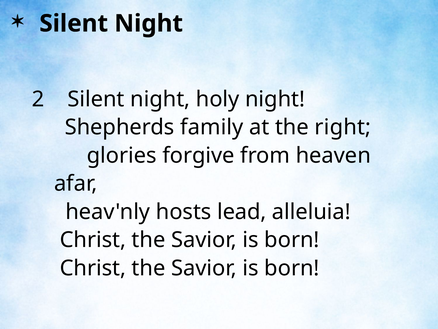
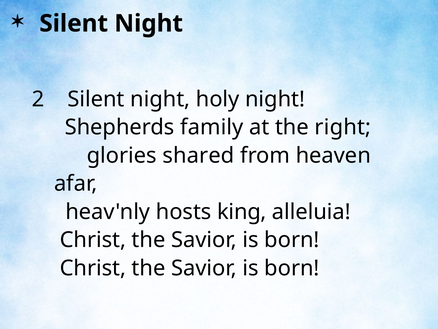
forgive: forgive -> shared
lead: lead -> king
